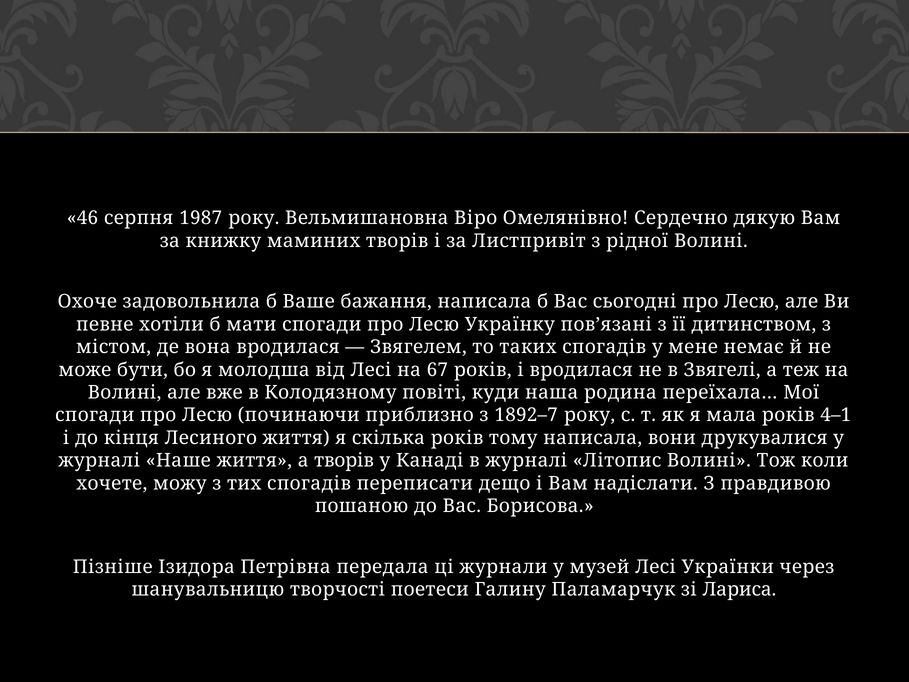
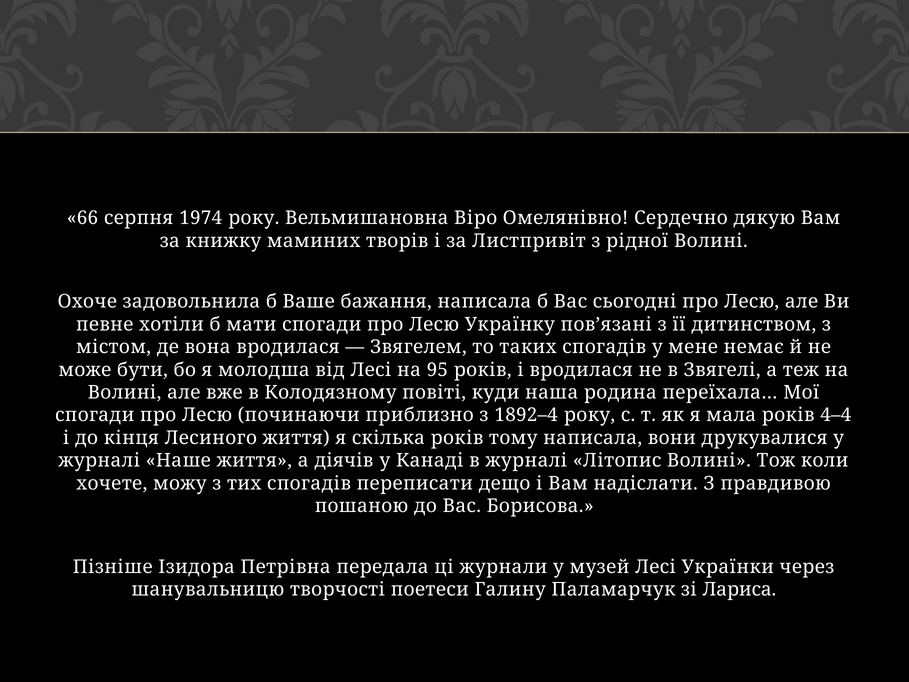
46: 46 -> 66
1987: 1987 -> 1974
67: 67 -> 95
1892–7: 1892–7 -> 1892–4
4–1: 4–1 -> 4–4
а творів: творів -> діячів
